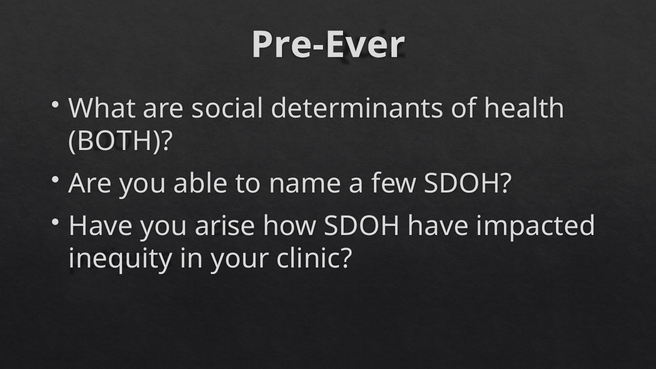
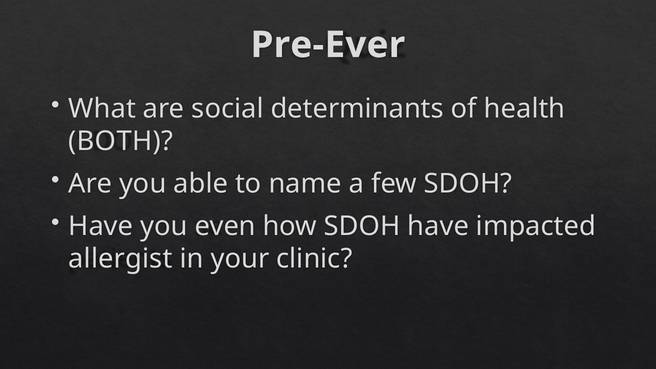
arise: arise -> even
inequity: inequity -> allergist
